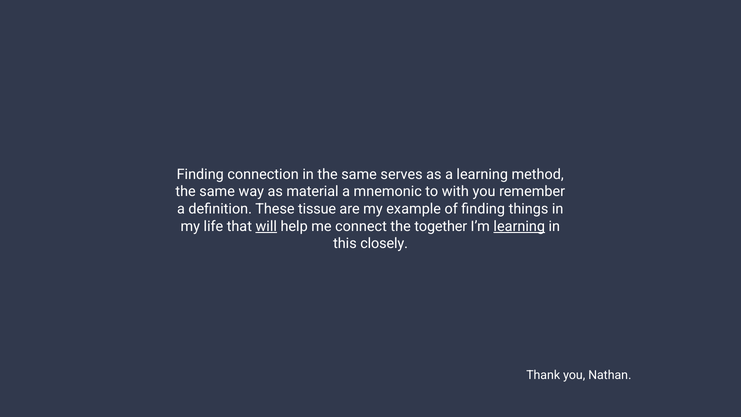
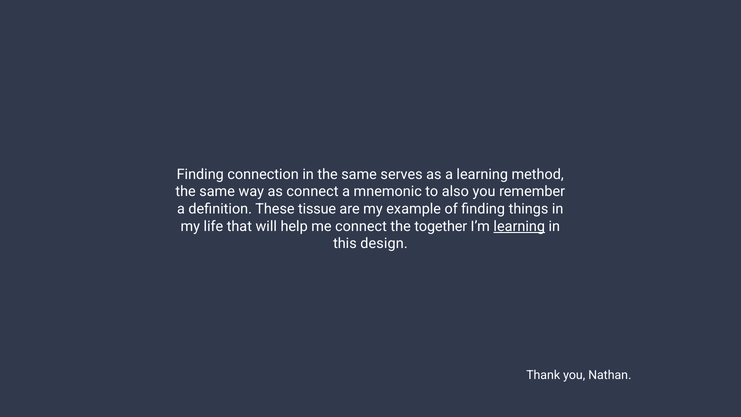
as material: material -> connect
with: with -> also
will underline: present -> none
closely: closely -> design
